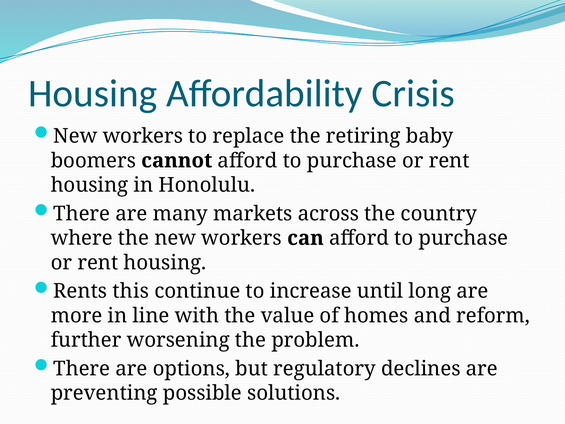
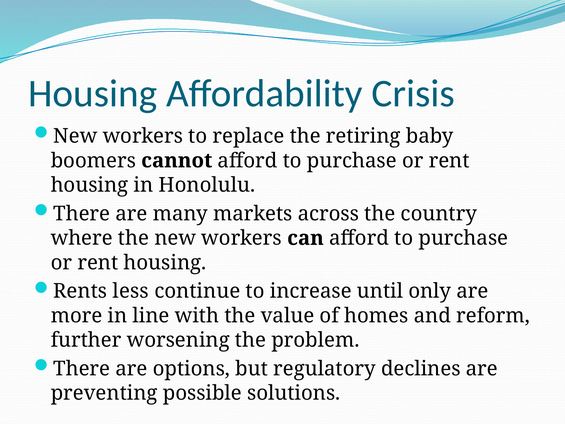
this: this -> less
long: long -> only
